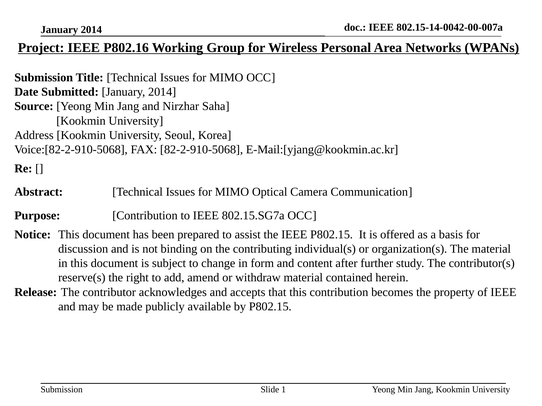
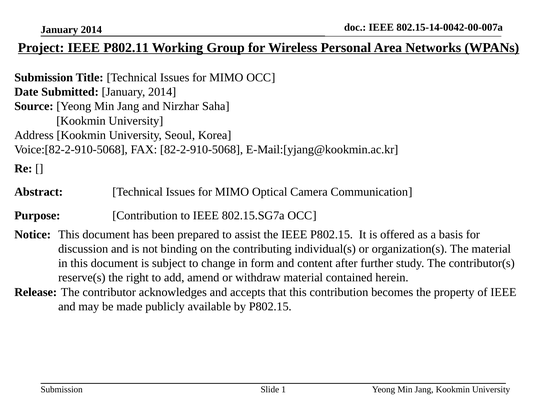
P802.16: P802.16 -> P802.11
